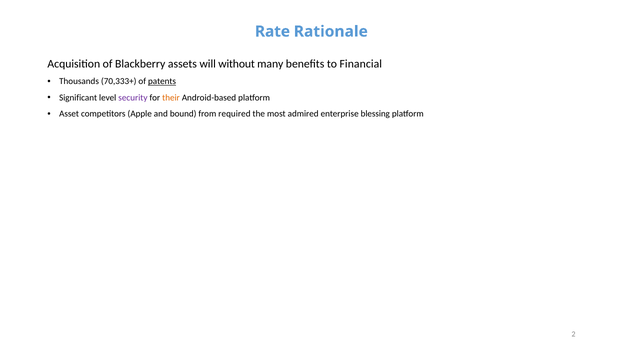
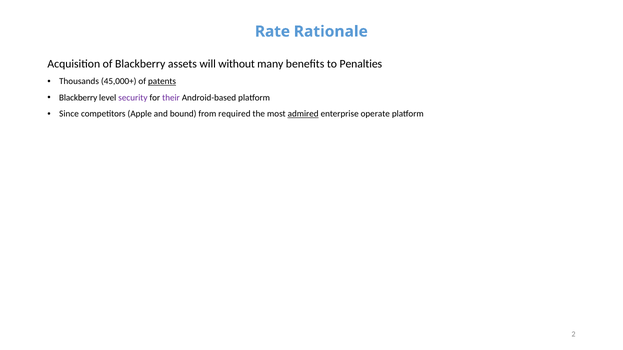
Financial: Financial -> Penalties
70,333+: 70,333+ -> 45,000+
Significant at (78, 98): Significant -> Blackberry
their colour: orange -> purple
Asset: Asset -> Since
admired underline: none -> present
blessing: blessing -> operate
